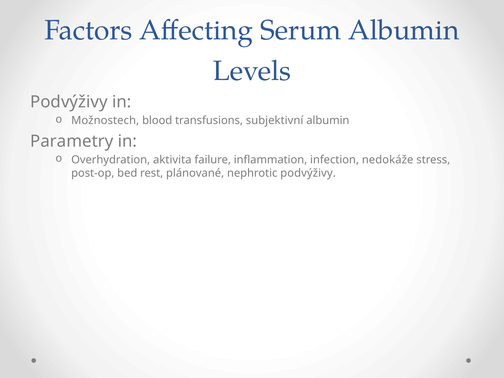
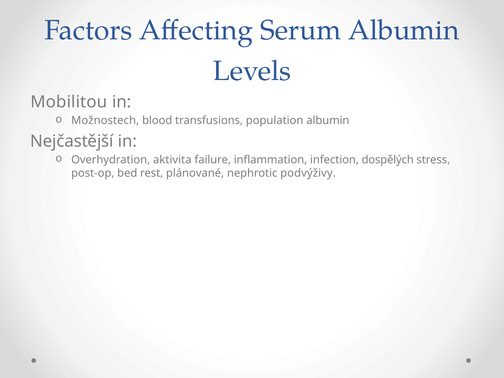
Podvýživy at (69, 102): Podvýživy -> Mobilitou
subjektivní: subjektivní -> population
Parametry: Parametry -> Nejčastější
nedokáže: nedokáže -> dospělých
